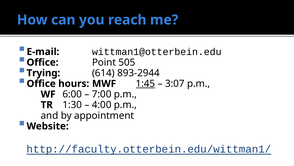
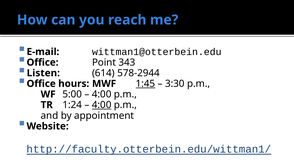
505: 505 -> 343
Trying: Trying -> Listen
893-2944: 893-2944 -> 578-2944
3:07: 3:07 -> 3:30
6:00: 6:00 -> 5:00
7:00 at (102, 94): 7:00 -> 4:00
1:30: 1:30 -> 1:24
4:00 at (102, 105) underline: none -> present
